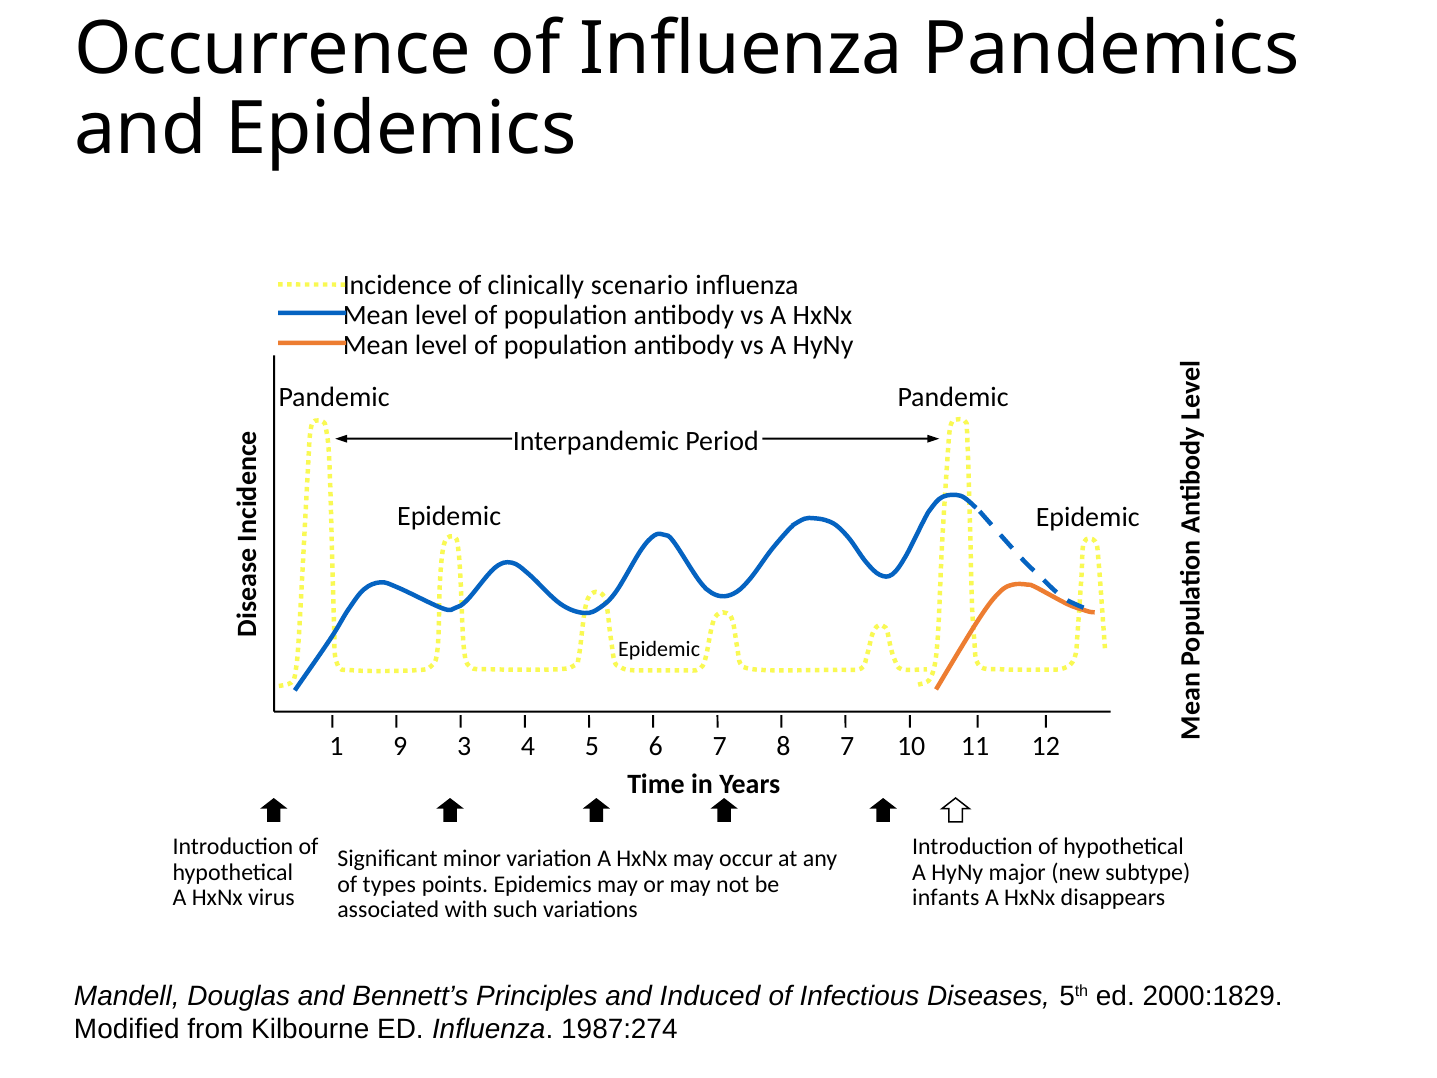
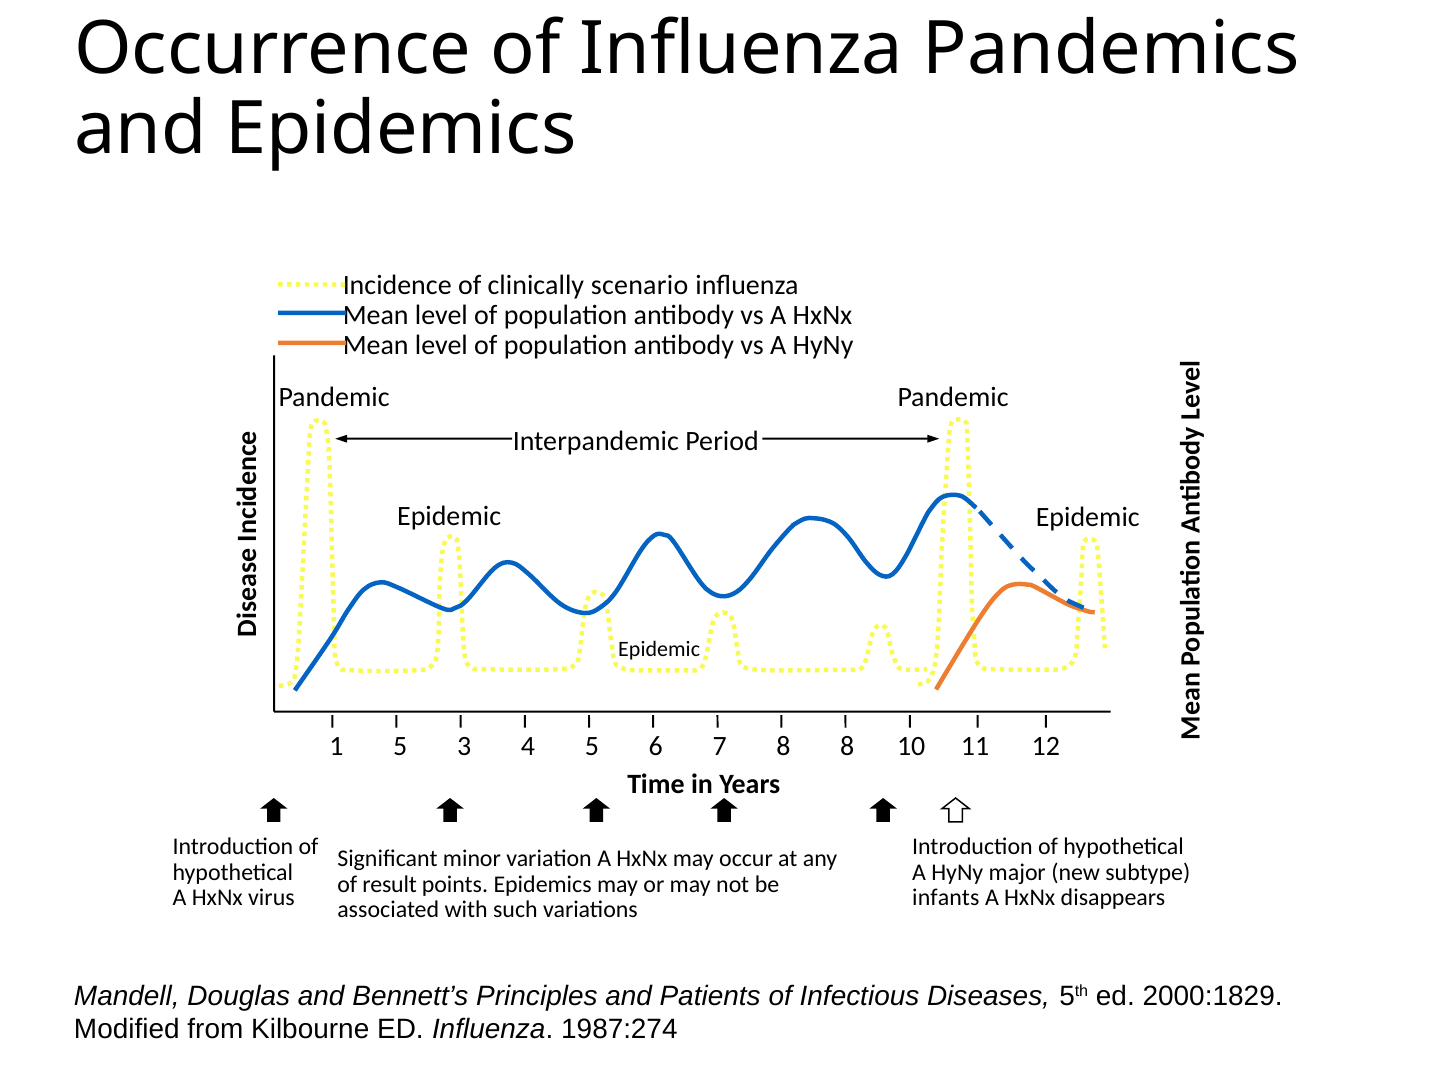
1 9: 9 -> 5
8 7: 7 -> 8
types: types -> result
Induced: Induced -> Patients
